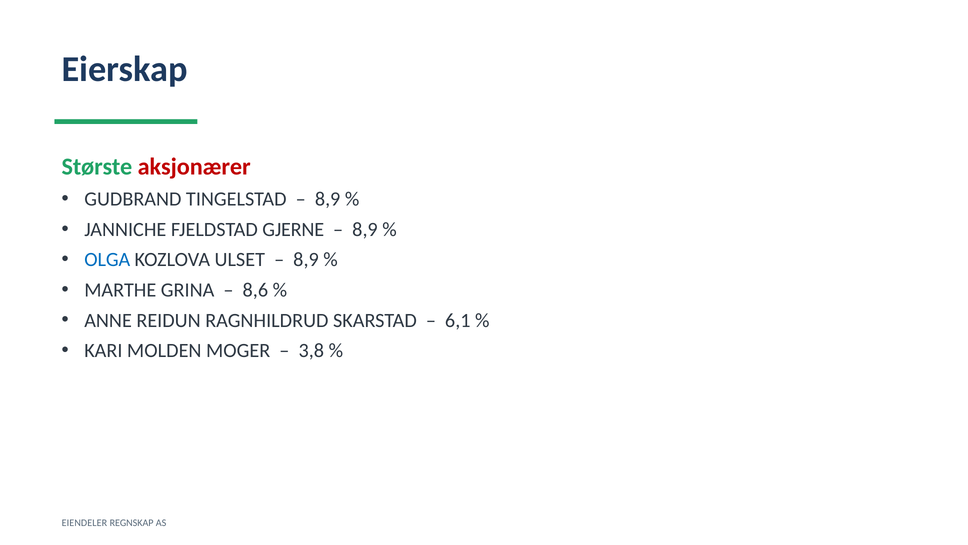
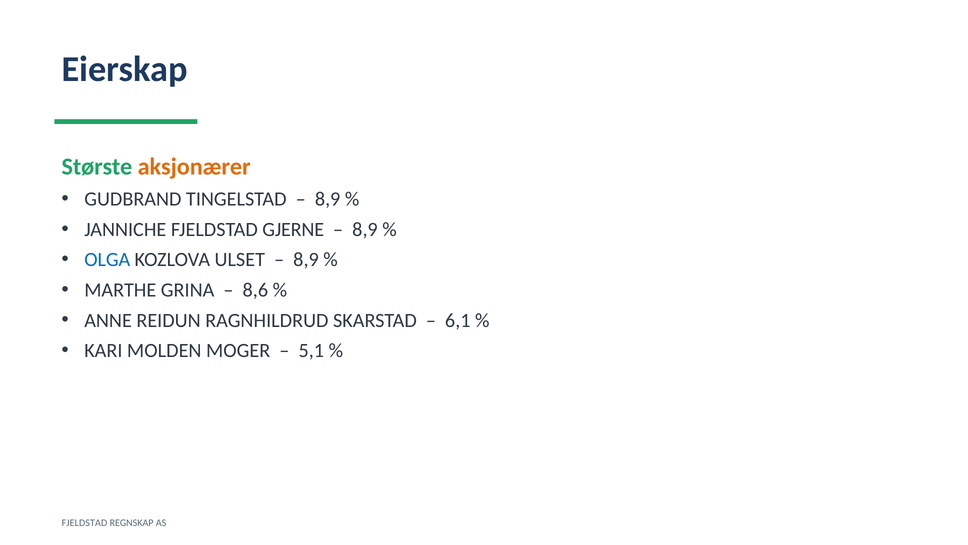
aksjonærer colour: red -> orange
3,8: 3,8 -> 5,1
EIENDELER at (84, 522): EIENDELER -> FJELDSTAD
